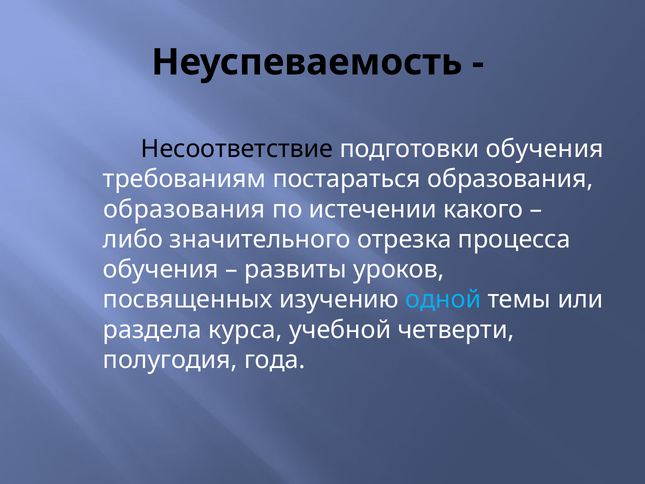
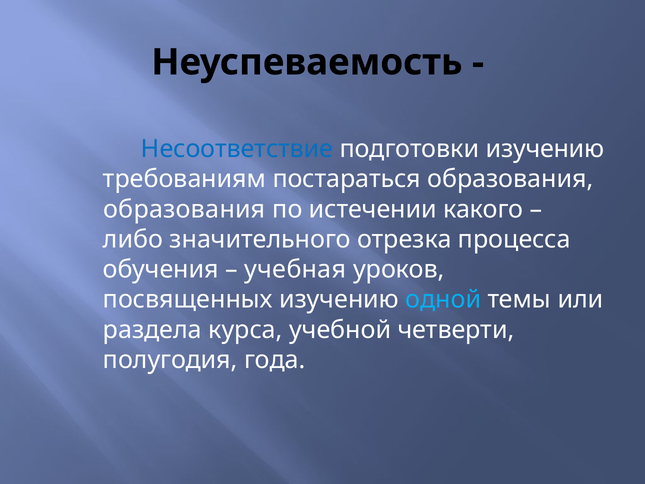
Несоответствие colour: black -> blue
подготовки обучения: обучения -> изучению
развиты: развиты -> учебная
